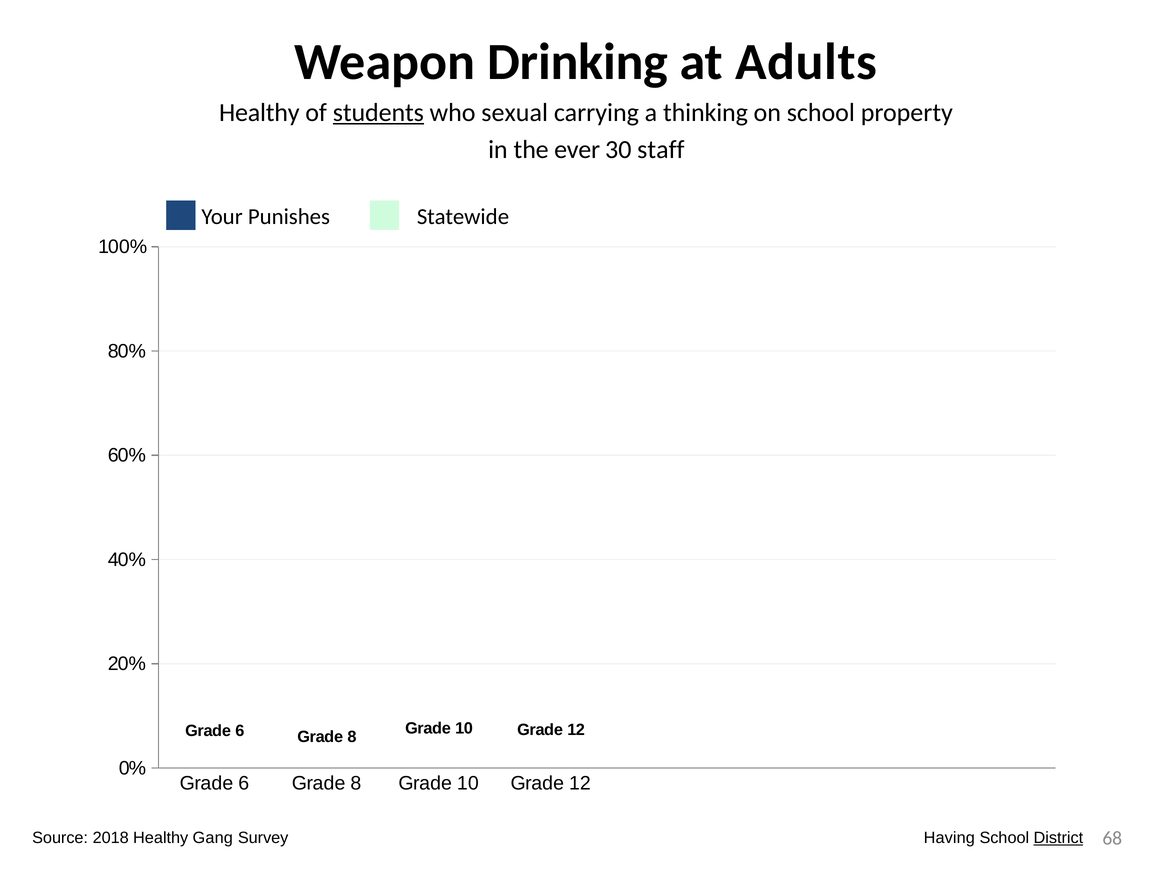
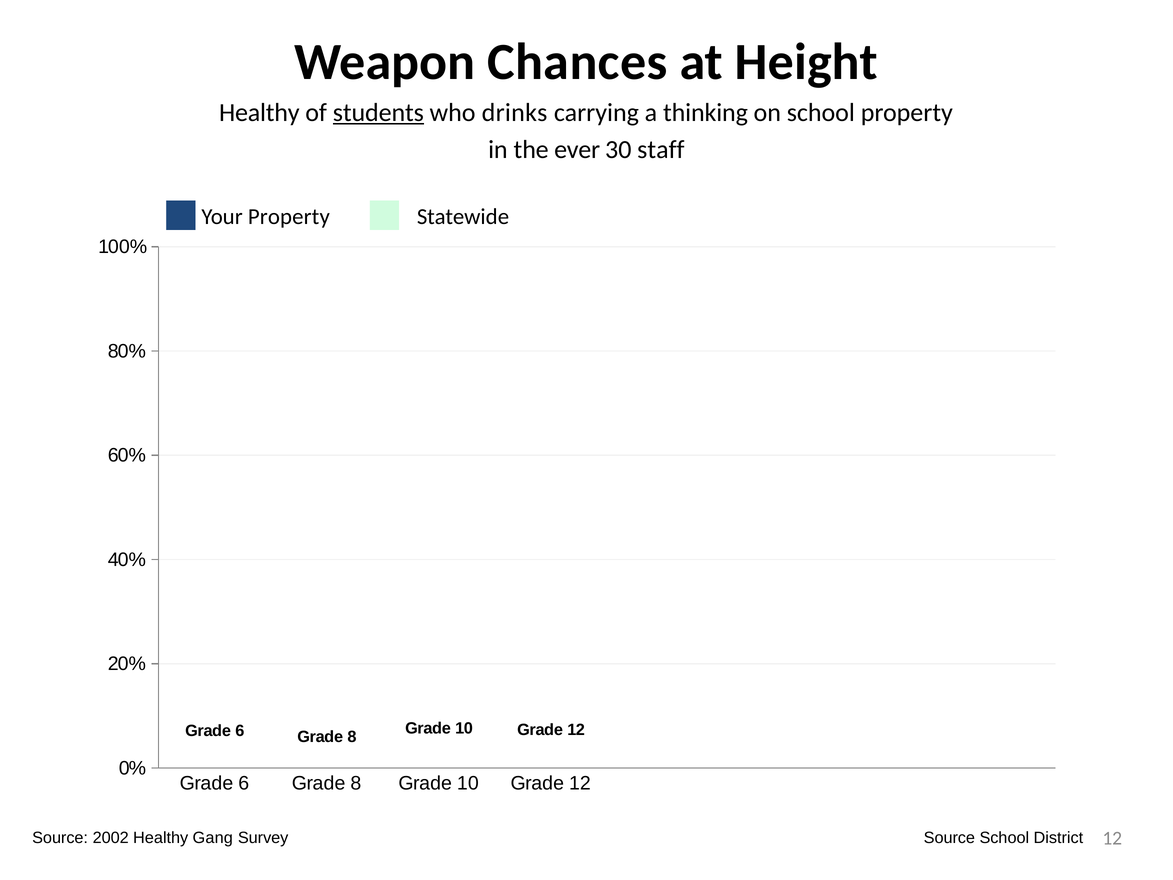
Drinking: Drinking -> Chances
Adults: Adults -> Height
sexual: sexual -> drinks
Your Punishes: Punishes -> Property
2018: 2018 -> 2002
Having at (949, 838): Having -> Source
District underline: present -> none
Survey 68: 68 -> 12
